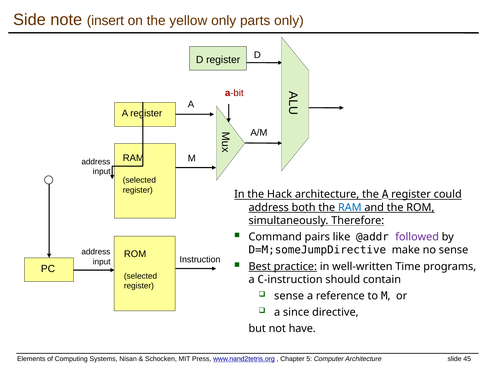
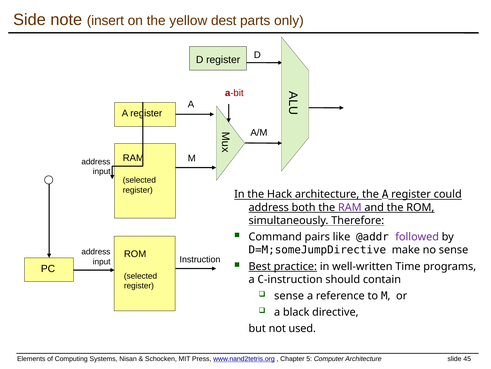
yellow only: only -> dest
RAM at (350, 207) colour: blue -> purple
since: since -> black
have: have -> used
